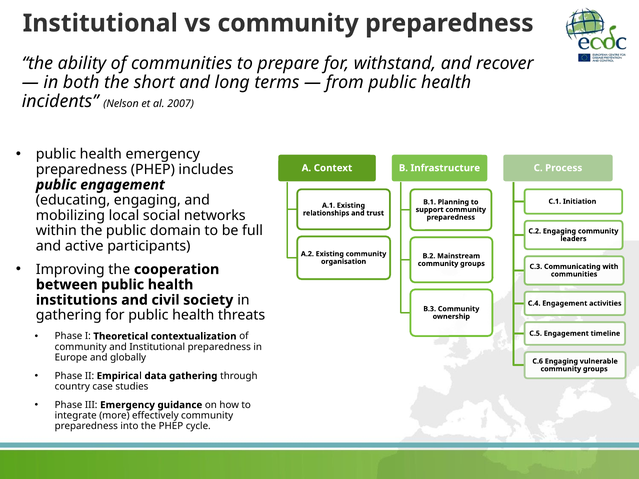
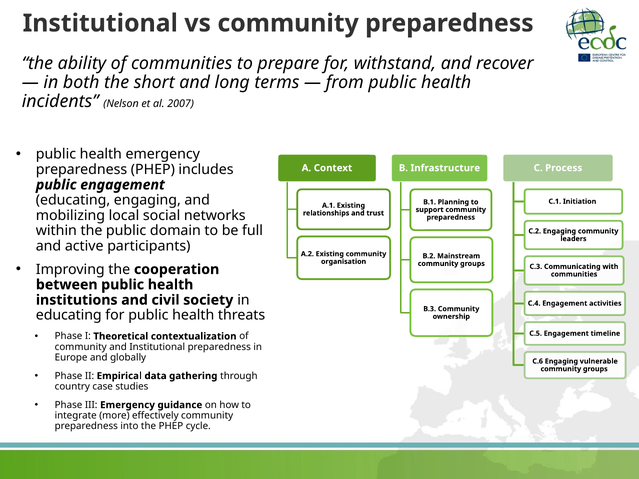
gathering at (69, 315): gathering -> educating
